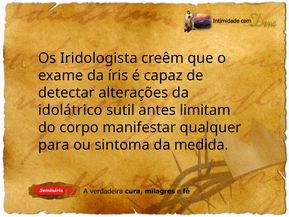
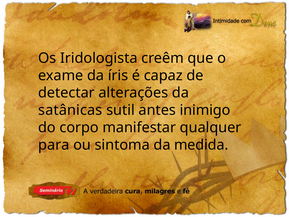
idolátrico: idolátrico -> satânicas
limitam: limitam -> inimigo
